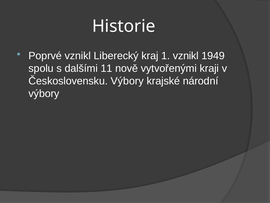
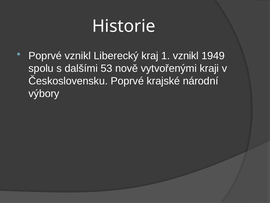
11: 11 -> 53
Československu Výbory: Výbory -> Poprvé
